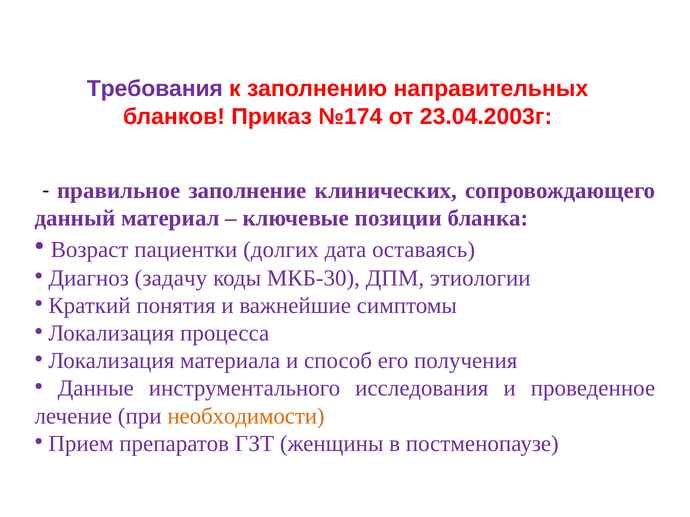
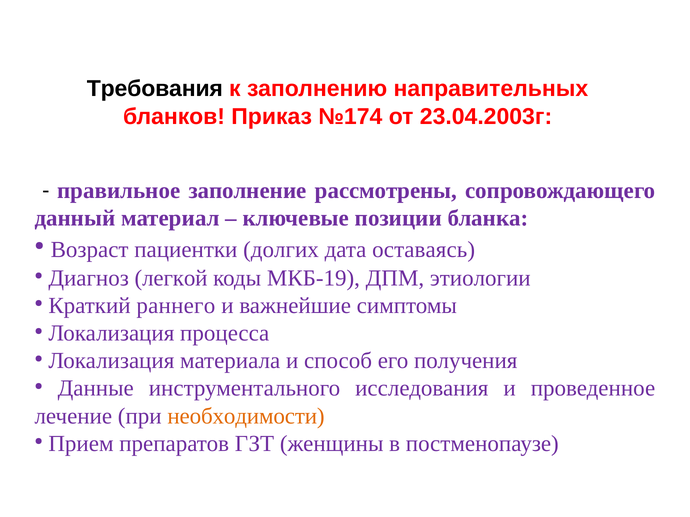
Требования colour: purple -> black
клинических: клинических -> рассмотрены
задачу: задачу -> легкой
МКБ-30: МКБ-30 -> МКБ-19
понятия: понятия -> раннего
